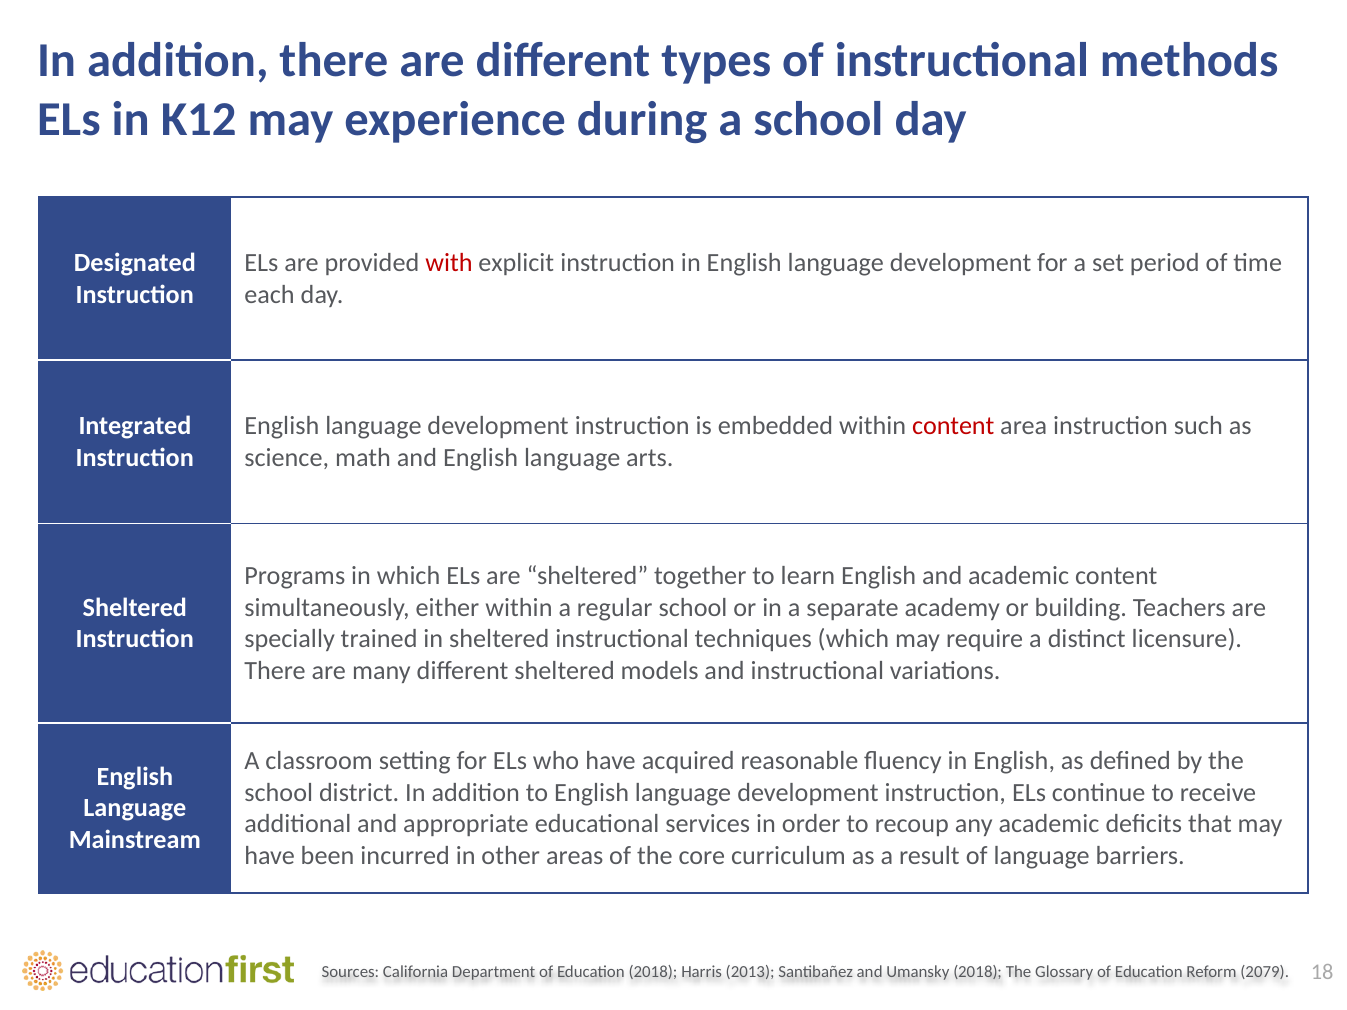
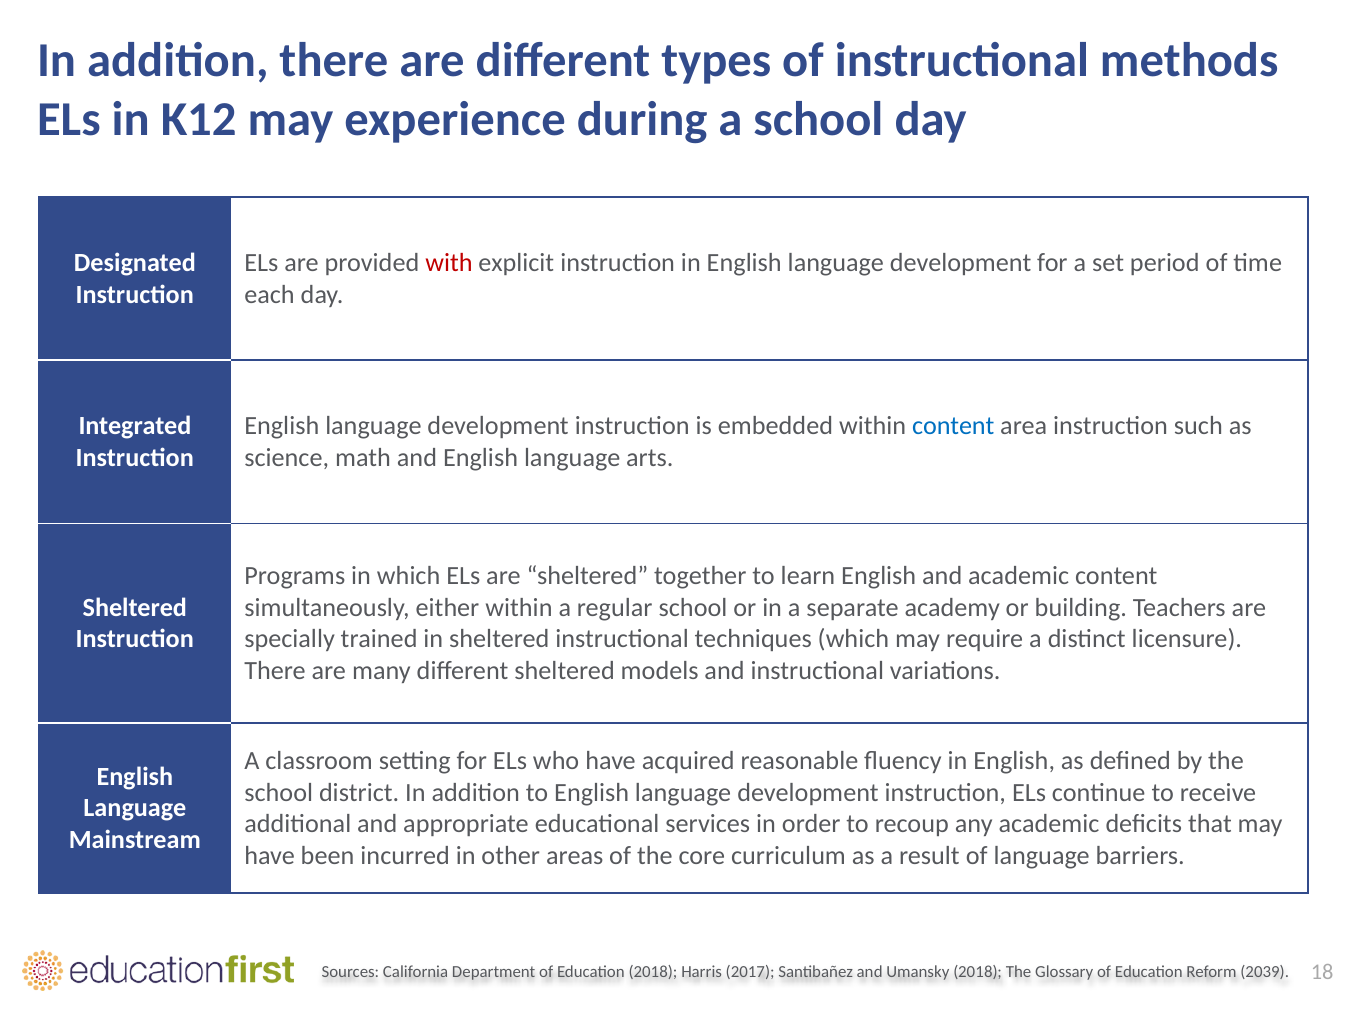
content at (953, 426) colour: red -> blue
2013: 2013 -> 2017
2079: 2079 -> 2039
